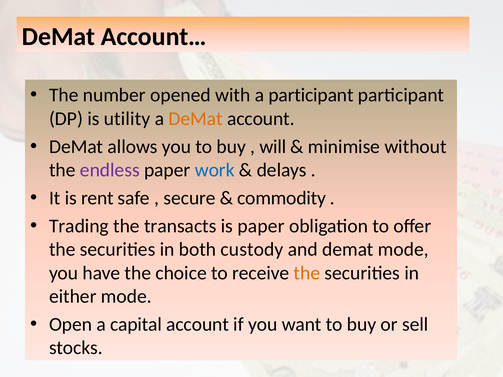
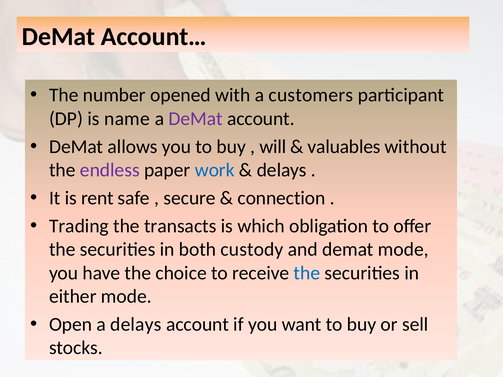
a participant: participant -> customers
utility: utility -> name
DeMat at (196, 119) colour: orange -> purple
minimise: minimise -> valuables
commodity: commodity -> connection
is paper: paper -> which
the at (307, 273) colour: orange -> blue
a capital: capital -> delays
